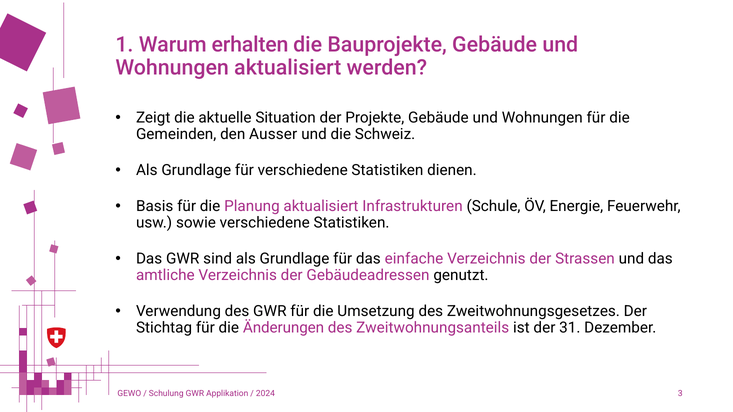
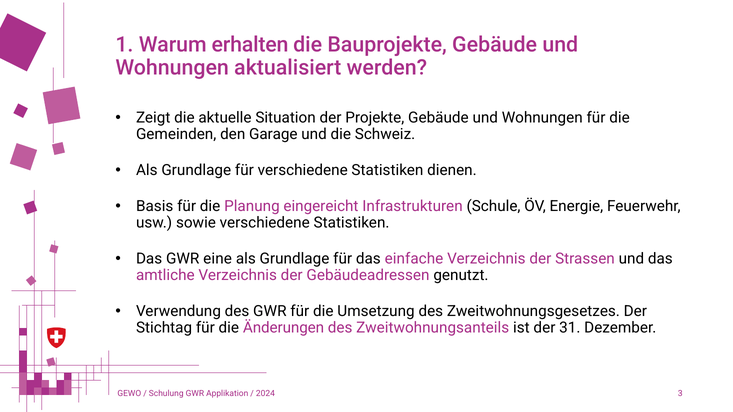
Ausser: Ausser -> Garage
Planung aktualisiert: aktualisiert -> eingereicht
sind: sind -> eine
